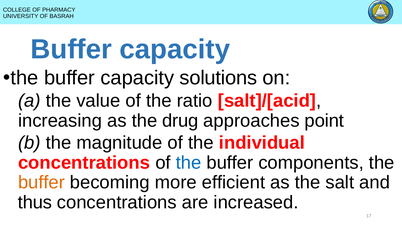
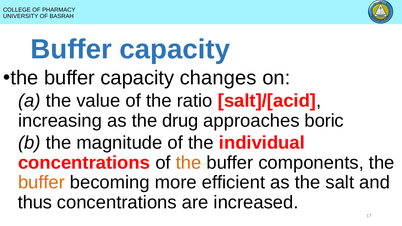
solutions: solutions -> changes
point: point -> boric
the at (189, 163) colour: blue -> orange
